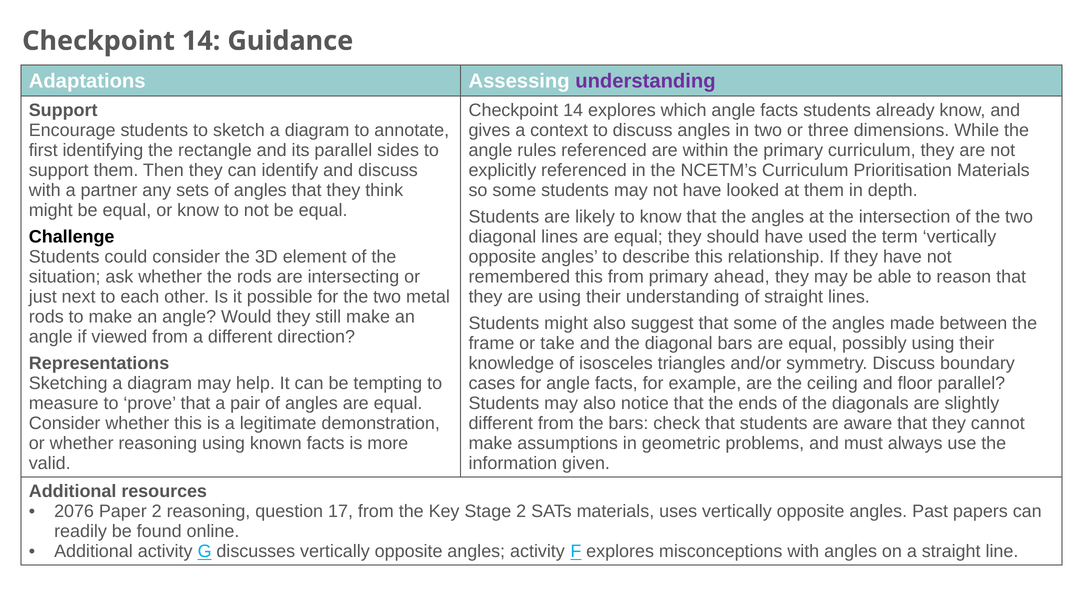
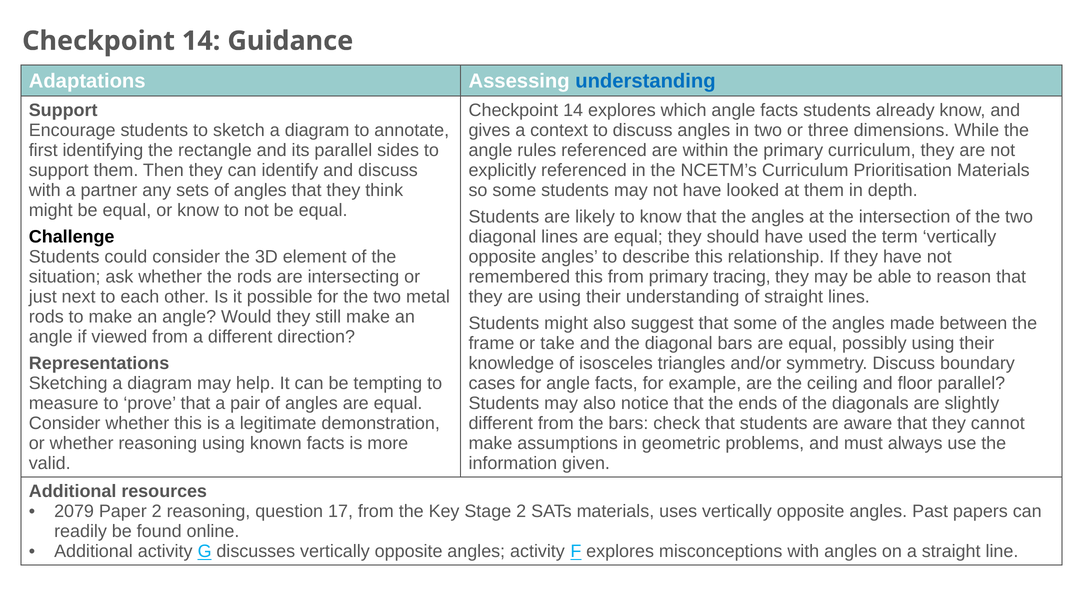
understanding at (645, 81) colour: purple -> blue
ahead: ahead -> tracing
2076: 2076 -> 2079
